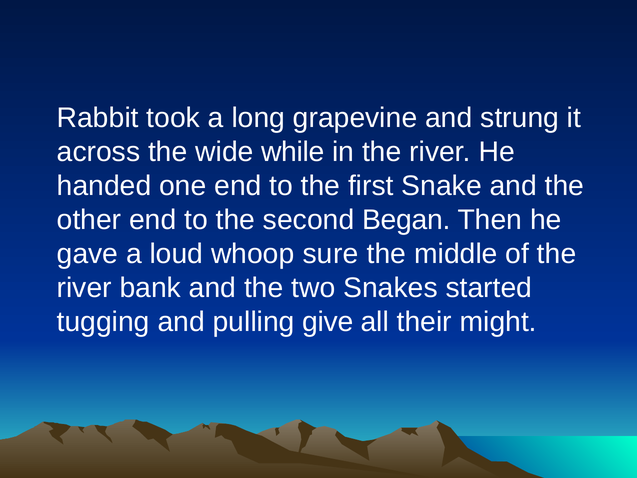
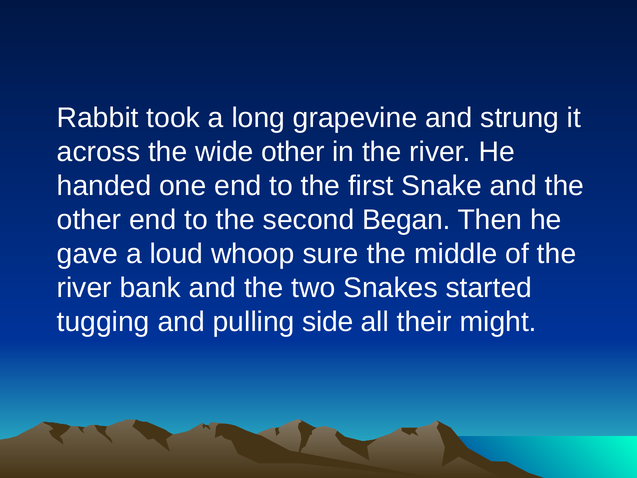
wide while: while -> other
give: give -> side
